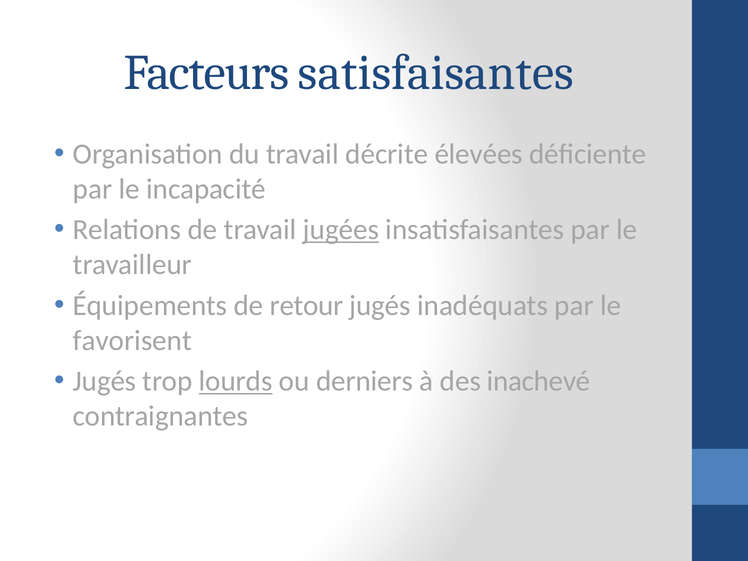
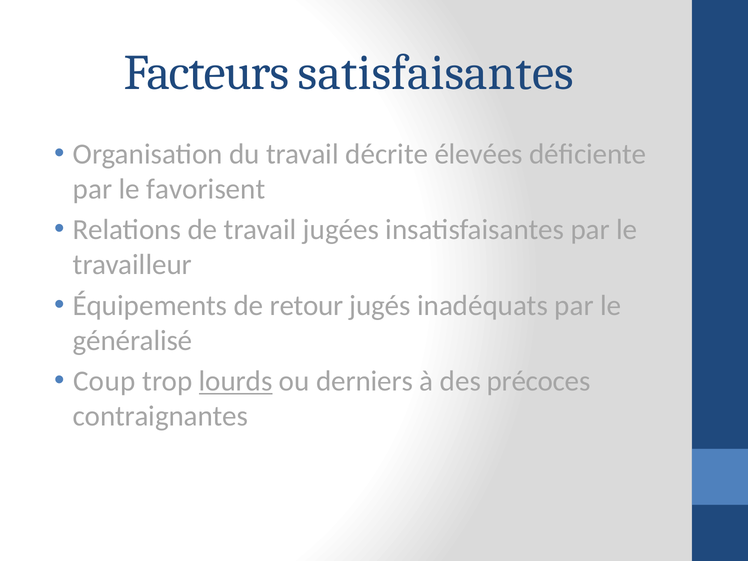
incapacité: incapacité -> favorisent
jugées underline: present -> none
favorisent: favorisent -> généralisé
Jugés at (105, 381): Jugés -> Coup
inachevé: inachevé -> précoces
